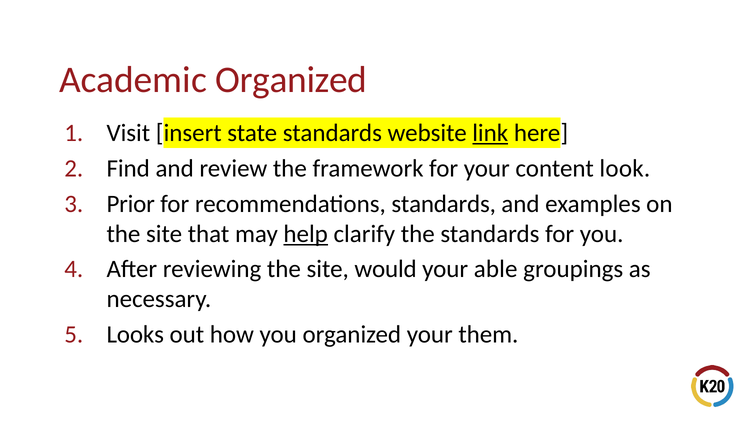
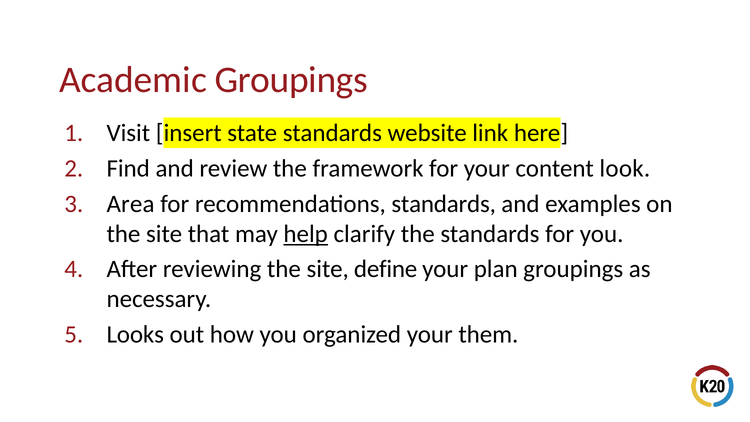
Academic Organized: Organized -> Groupings
link underline: present -> none
Prior: Prior -> Area
would: would -> define
able: able -> plan
